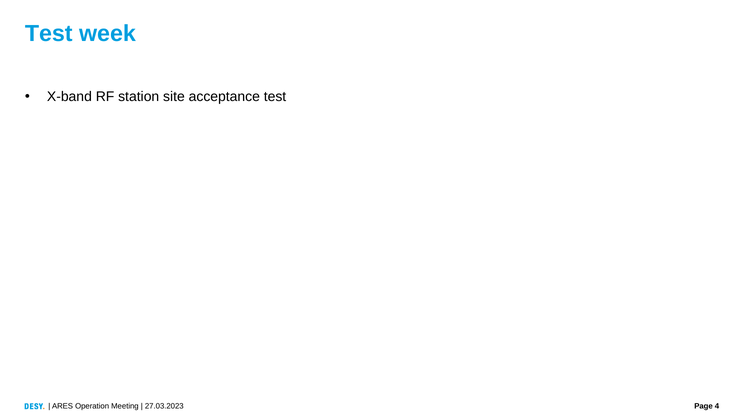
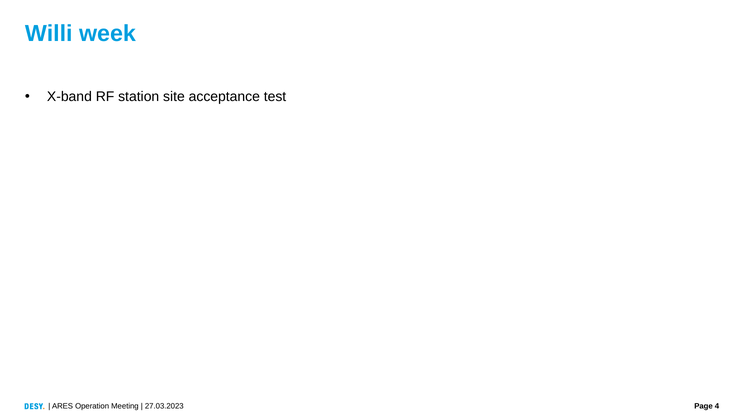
Test at (49, 34): Test -> Willi
